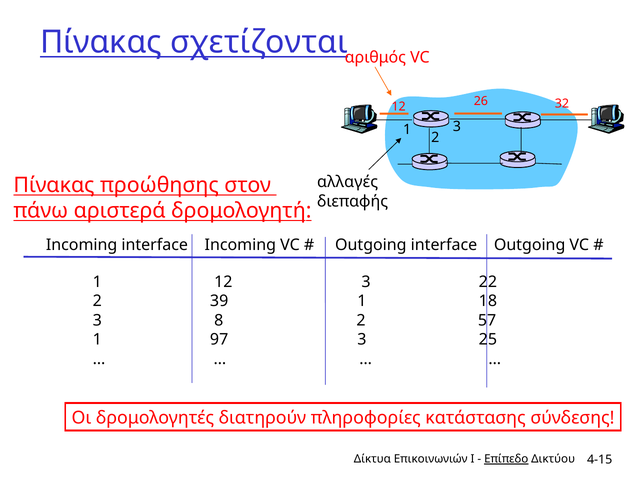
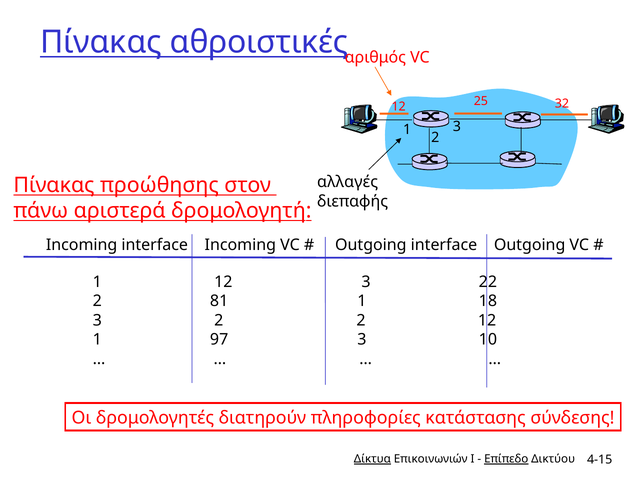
σχετίζονται: σχετίζονται -> αθροιστικές
26: 26 -> 25
39: 39 -> 81
3 8: 8 -> 2
2 57: 57 -> 12
25: 25 -> 10
Δίκτυα underline: none -> present
